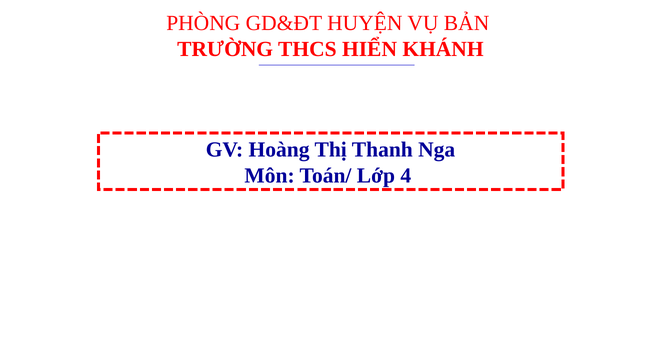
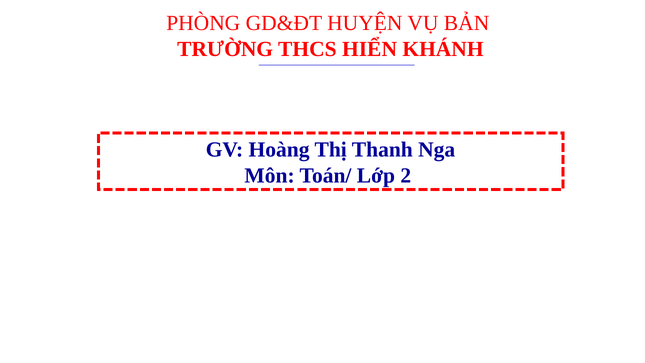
4: 4 -> 2
